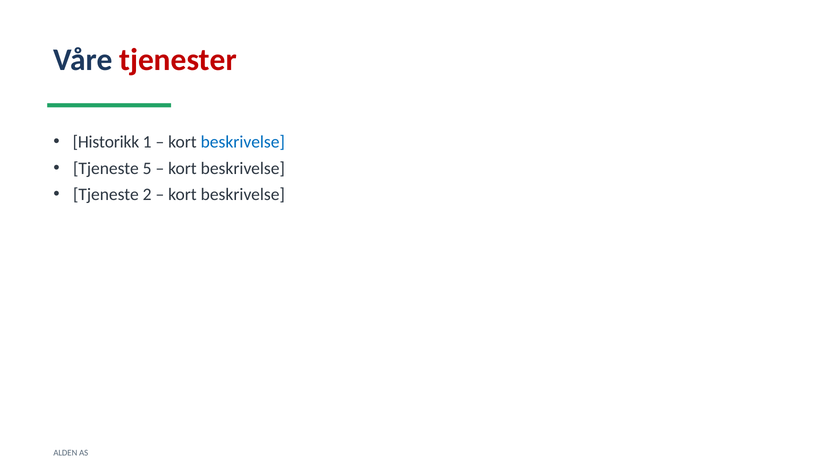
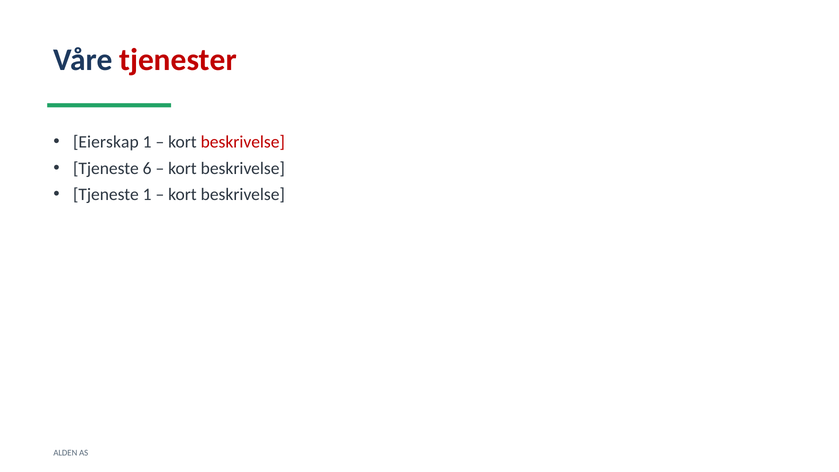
Historikk: Historikk -> Eierskap
beskrivelse at (243, 142) colour: blue -> red
5: 5 -> 6
Tjeneste 2: 2 -> 1
